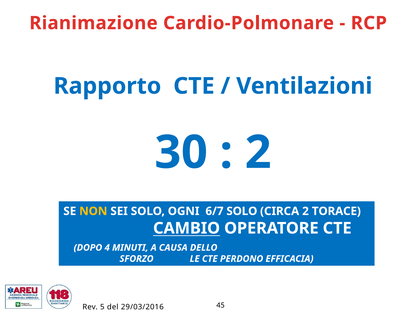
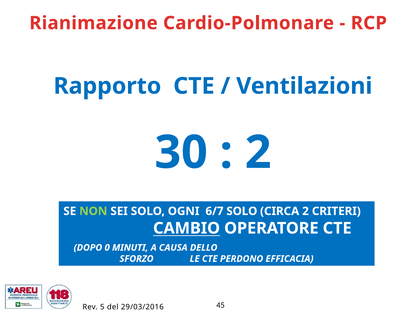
NON colour: yellow -> light green
TORACE: TORACE -> CRITERI
4: 4 -> 0
